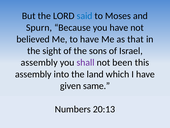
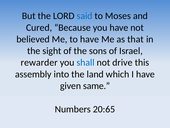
Spurn: Spurn -> Cured
assembly at (39, 62): assembly -> rewarder
shall colour: purple -> blue
been: been -> drive
20:13: 20:13 -> 20:65
